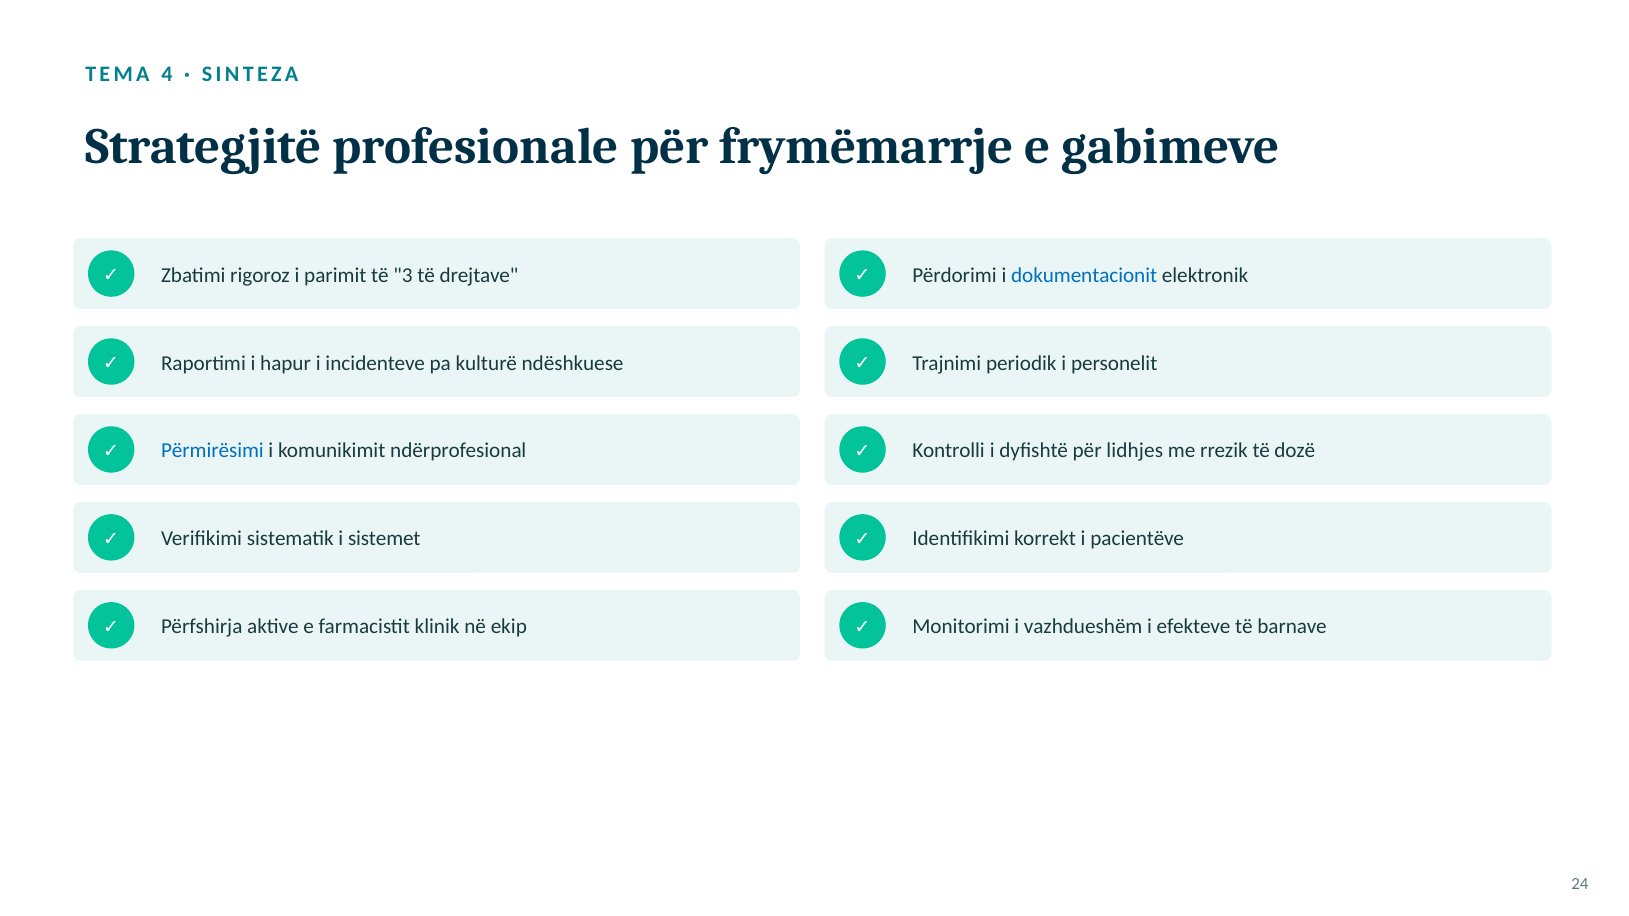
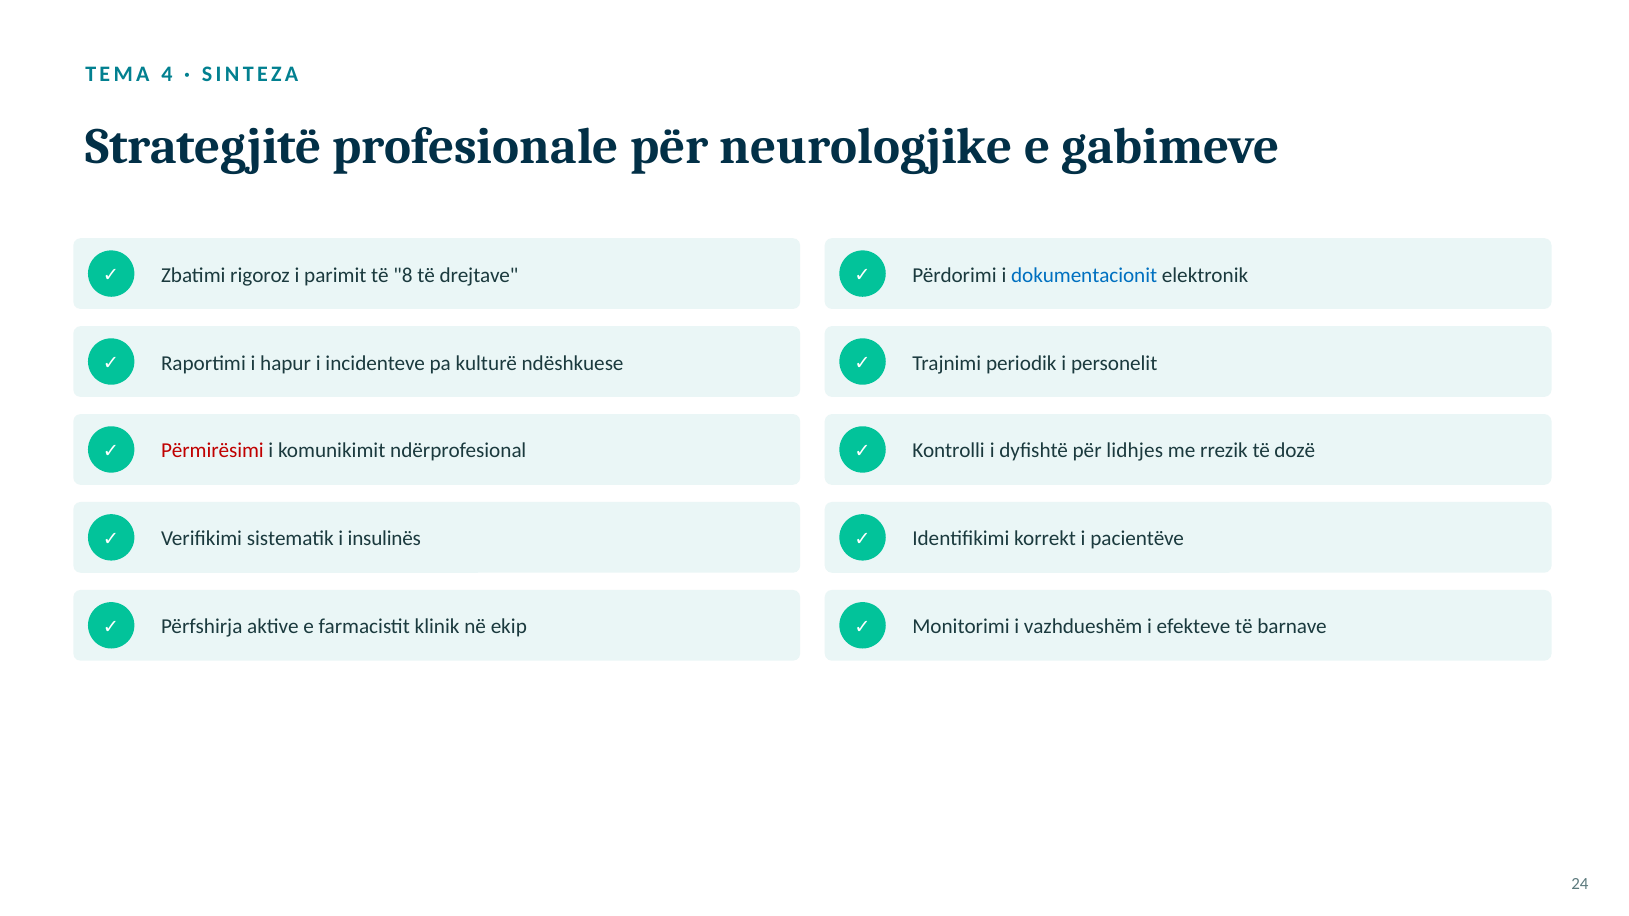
frymëmarrje: frymëmarrje -> neurologjike
3: 3 -> 8
Përmirësimi colour: blue -> red
sistemet: sistemet -> insulinës
